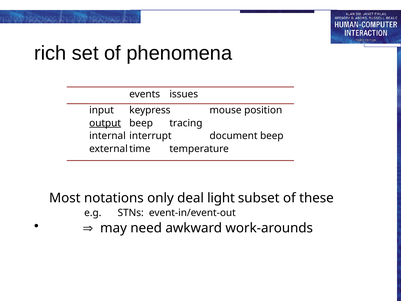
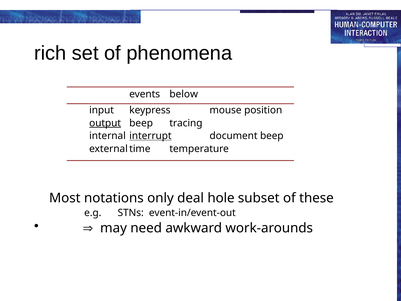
issues: issues -> below
interrupt underline: none -> present
light: light -> hole
